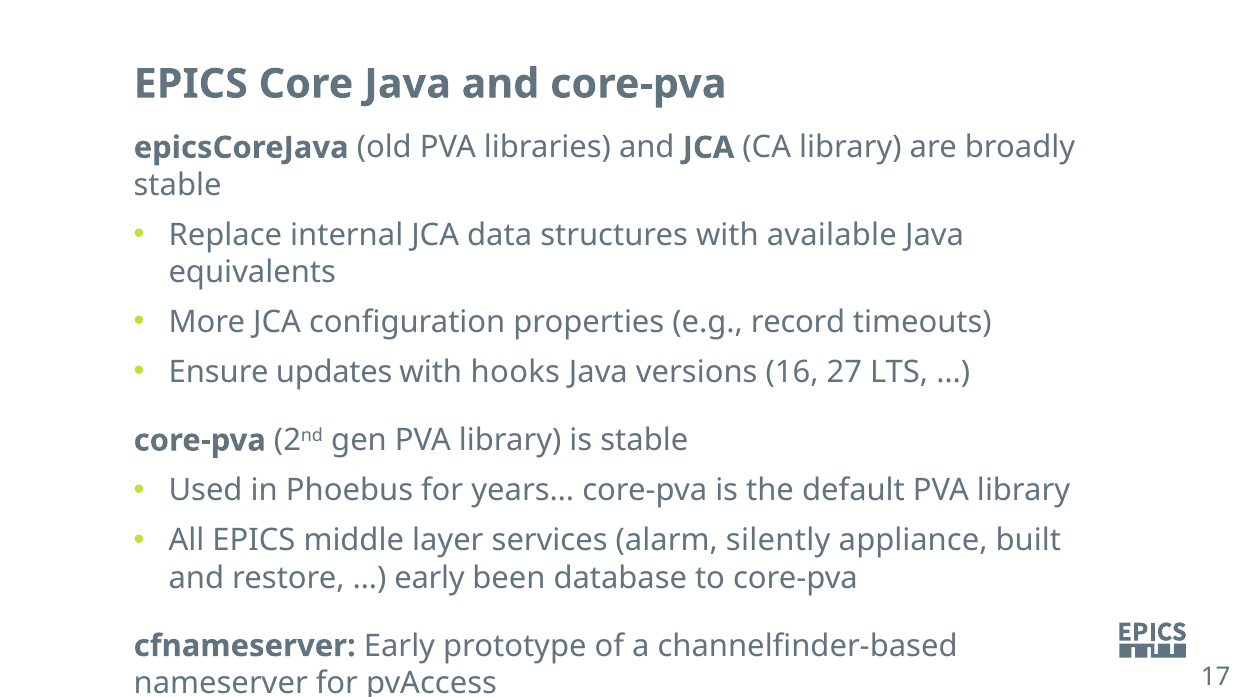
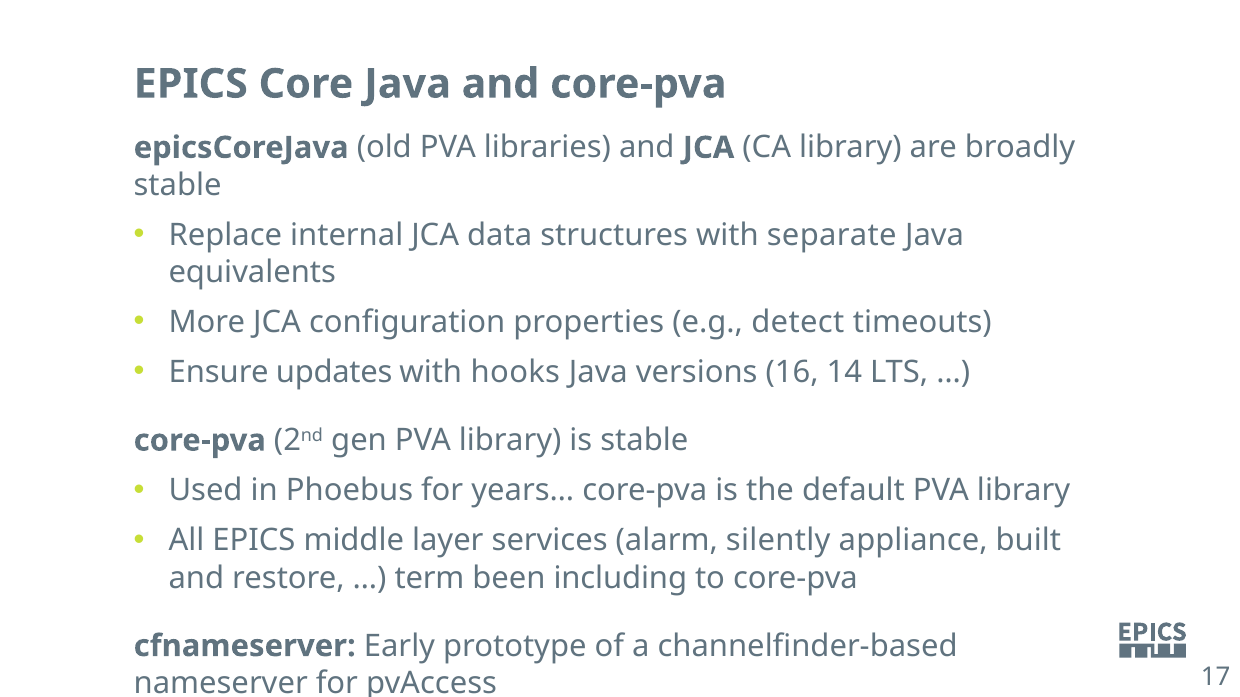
available: available -> separate
record: record -> detect
27: 27 -> 14
early at (430, 578): early -> term
database: database -> including
